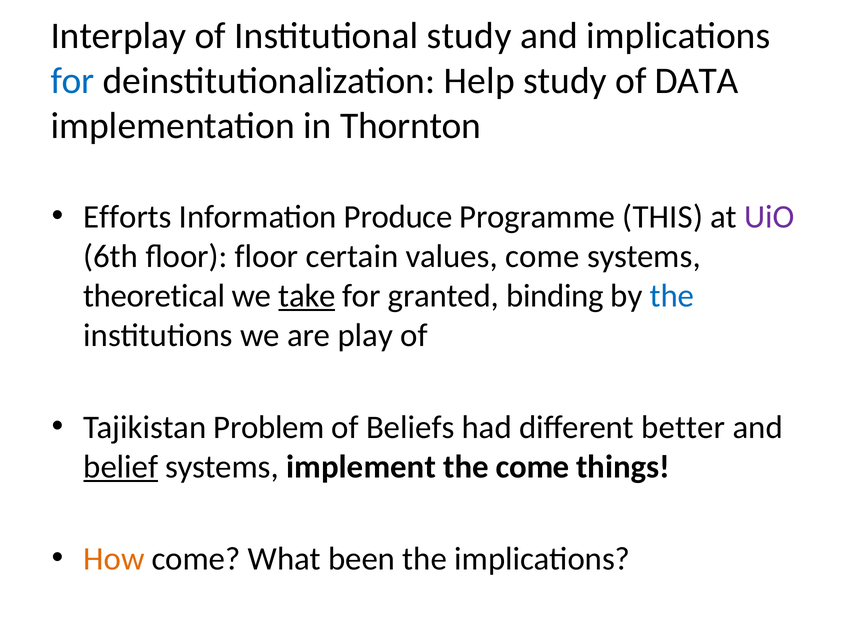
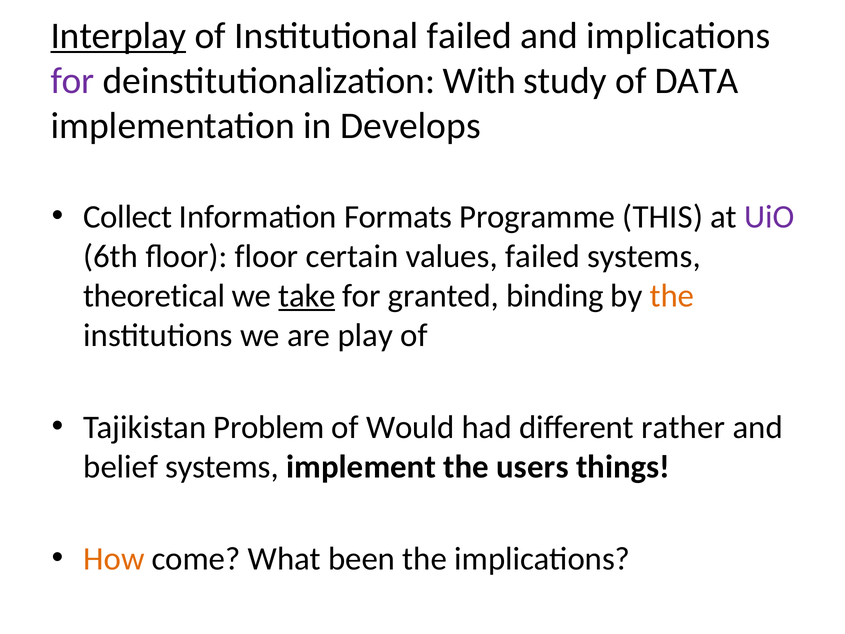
Interplay underline: none -> present
Institutional study: study -> failed
for at (73, 81) colour: blue -> purple
Help: Help -> With
Thornton: Thornton -> Develops
Efforts: Efforts -> Collect
Produce: Produce -> Formats
values come: come -> failed
the at (672, 296) colour: blue -> orange
Beliefs: Beliefs -> Would
better: better -> rather
belief underline: present -> none
the come: come -> users
